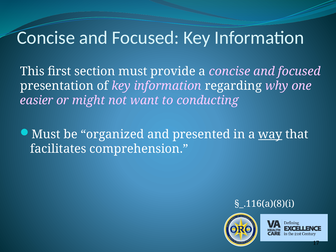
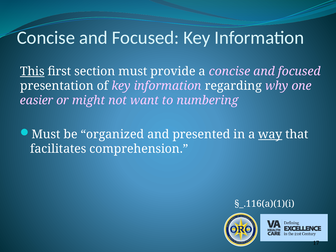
This underline: none -> present
conducting: conducting -> numbering
§_.116(a)(8)(i: §_.116(a)(8)(i -> §_.116(a)(1)(i
